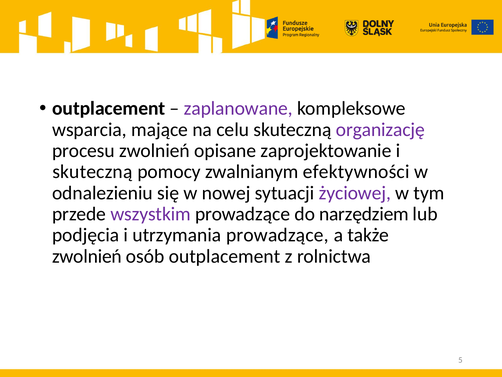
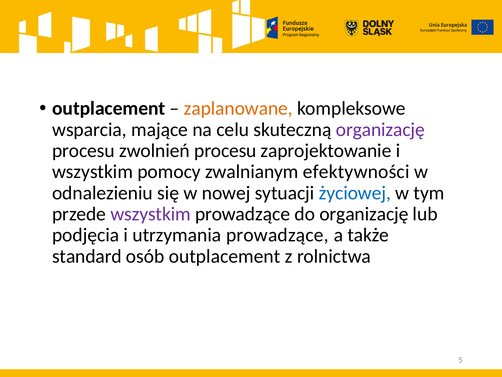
zaplanowane colour: purple -> orange
zwolnień opisane: opisane -> procesu
skuteczną at (92, 172): skuteczną -> wszystkim
życiowej colour: purple -> blue
do narzędziem: narzędziem -> organizację
zwolnień at (87, 256): zwolnień -> standard
